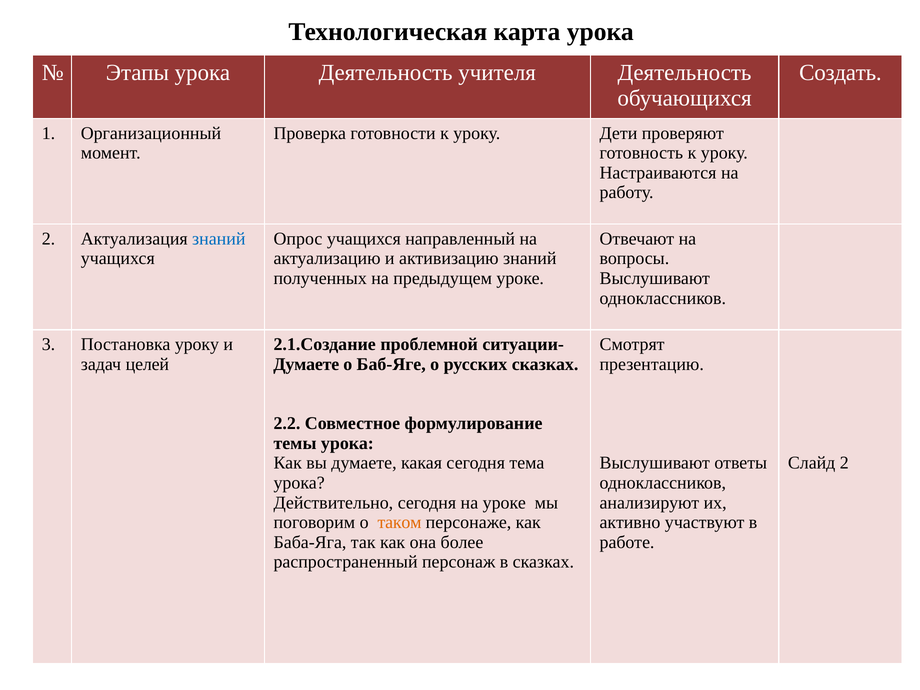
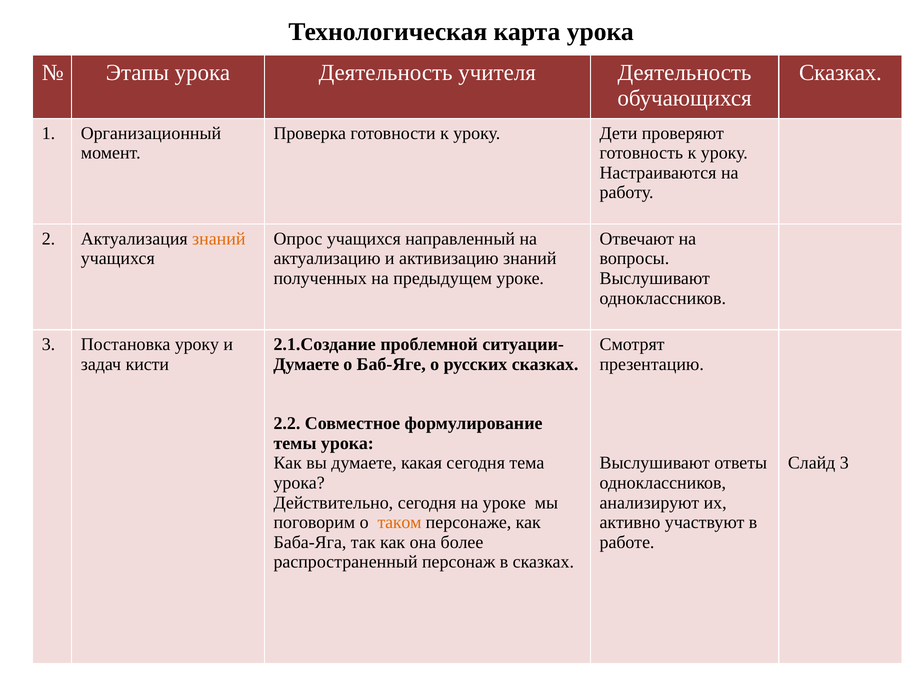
Создать at (840, 73): Создать -> Сказках
знаний at (219, 239) colour: blue -> orange
целей: целей -> кисти
Слайд 2: 2 -> 3
